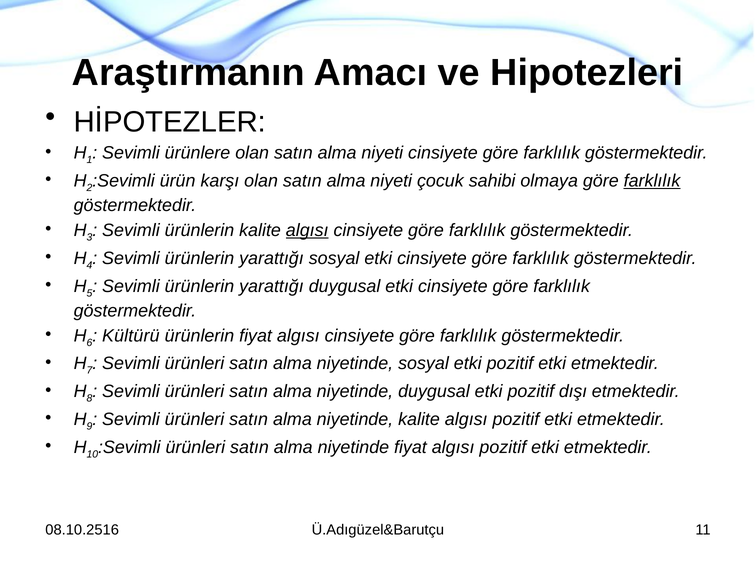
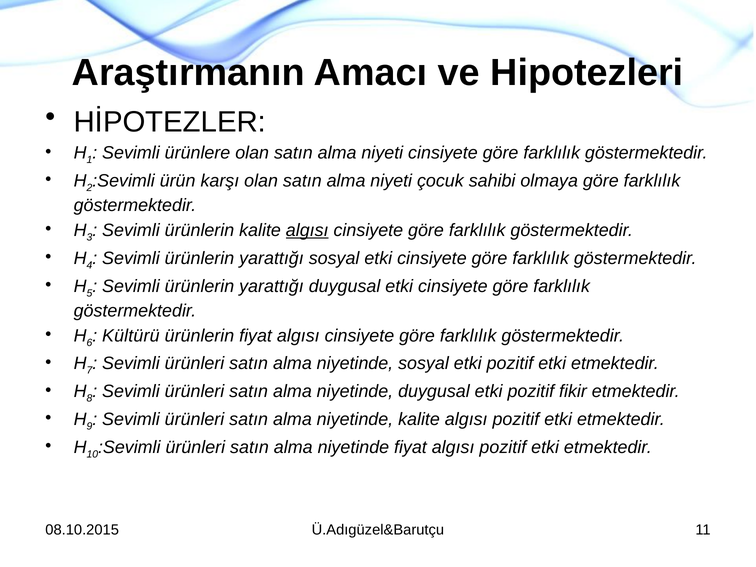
farklılık at (652, 181) underline: present -> none
dışı: dışı -> fikir
08.10.2516: 08.10.2516 -> 08.10.2015
